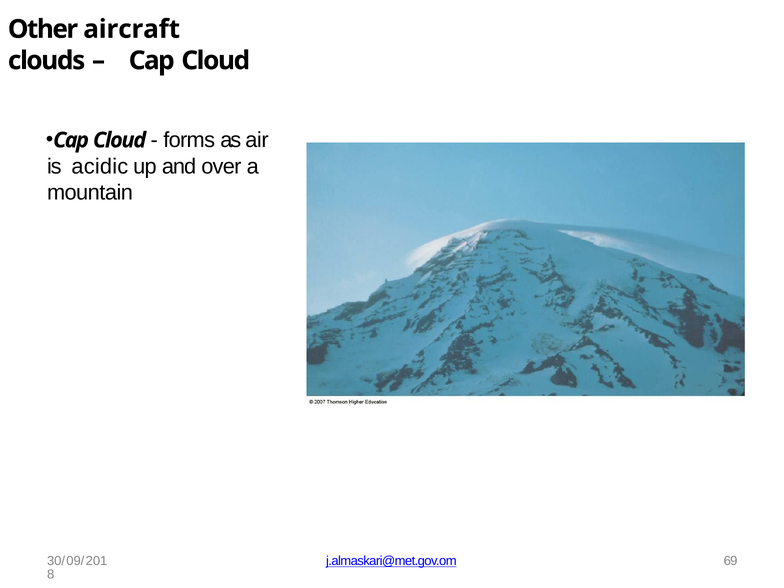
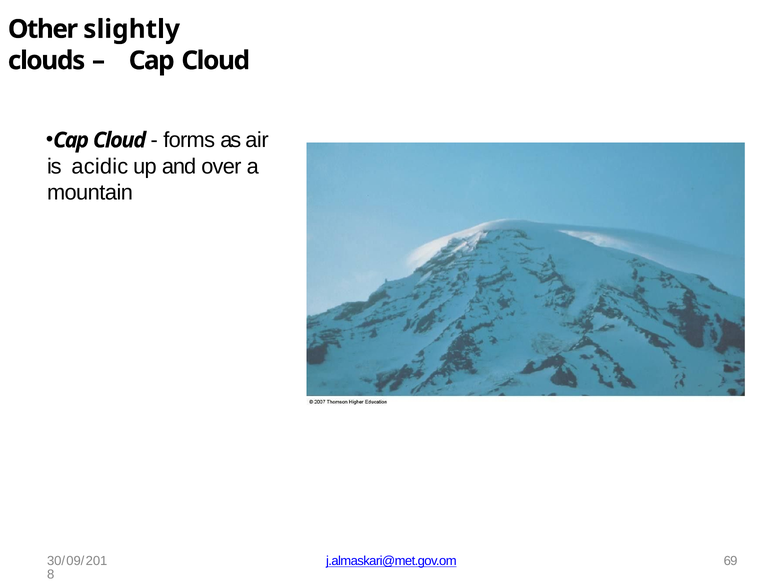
aircraft: aircraft -> slightly
